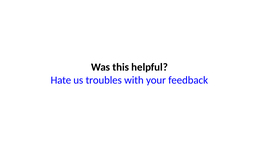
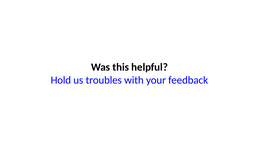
Hate: Hate -> Hold
